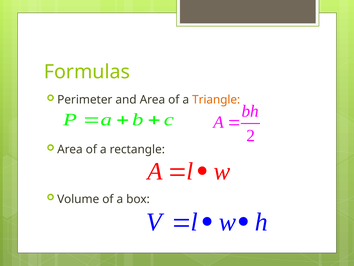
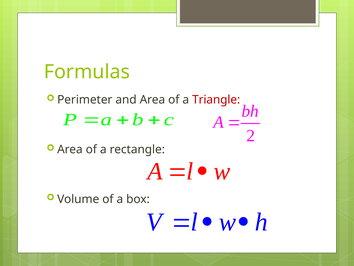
Triangle colour: orange -> red
